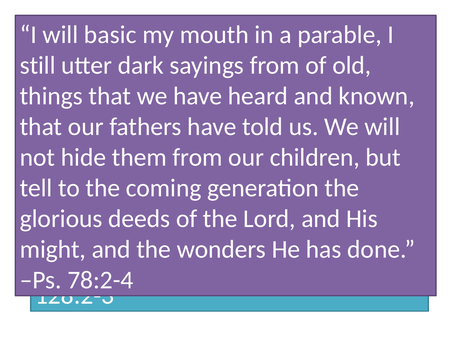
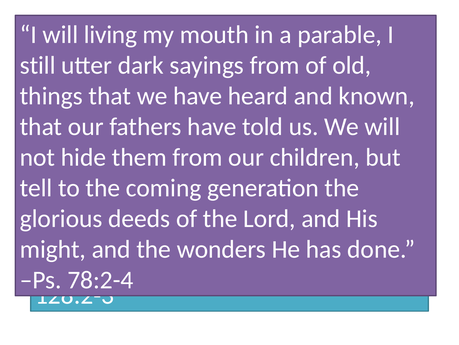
basic: basic -> living
